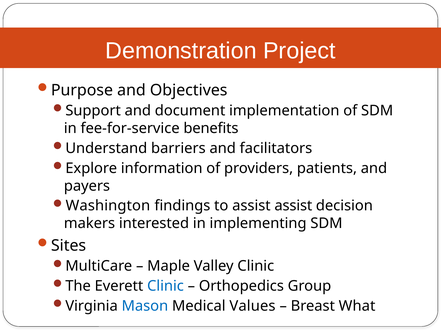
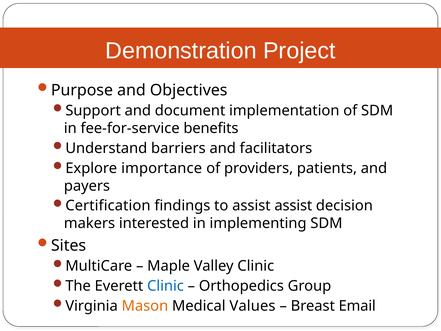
information: information -> importance
Washington: Washington -> Certification
Mason colour: blue -> orange
What: What -> Email
